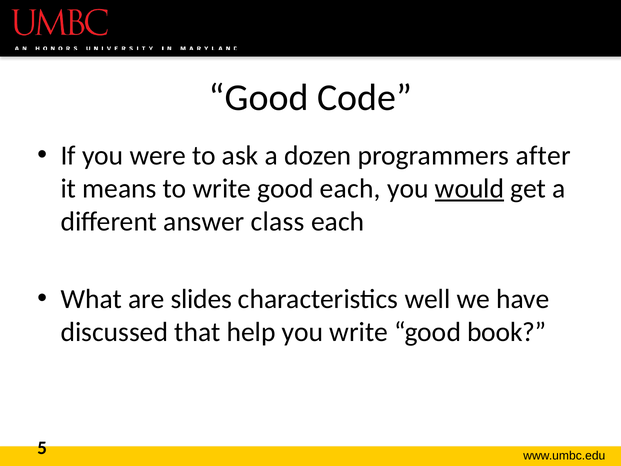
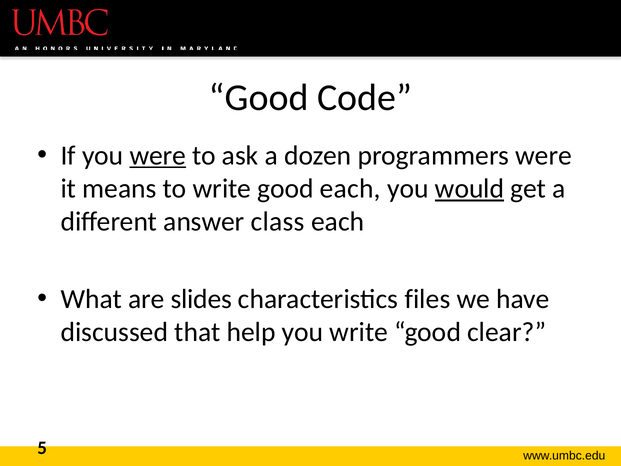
were at (158, 155) underline: none -> present
programmers after: after -> were
well: well -> files
book: book -> clear
